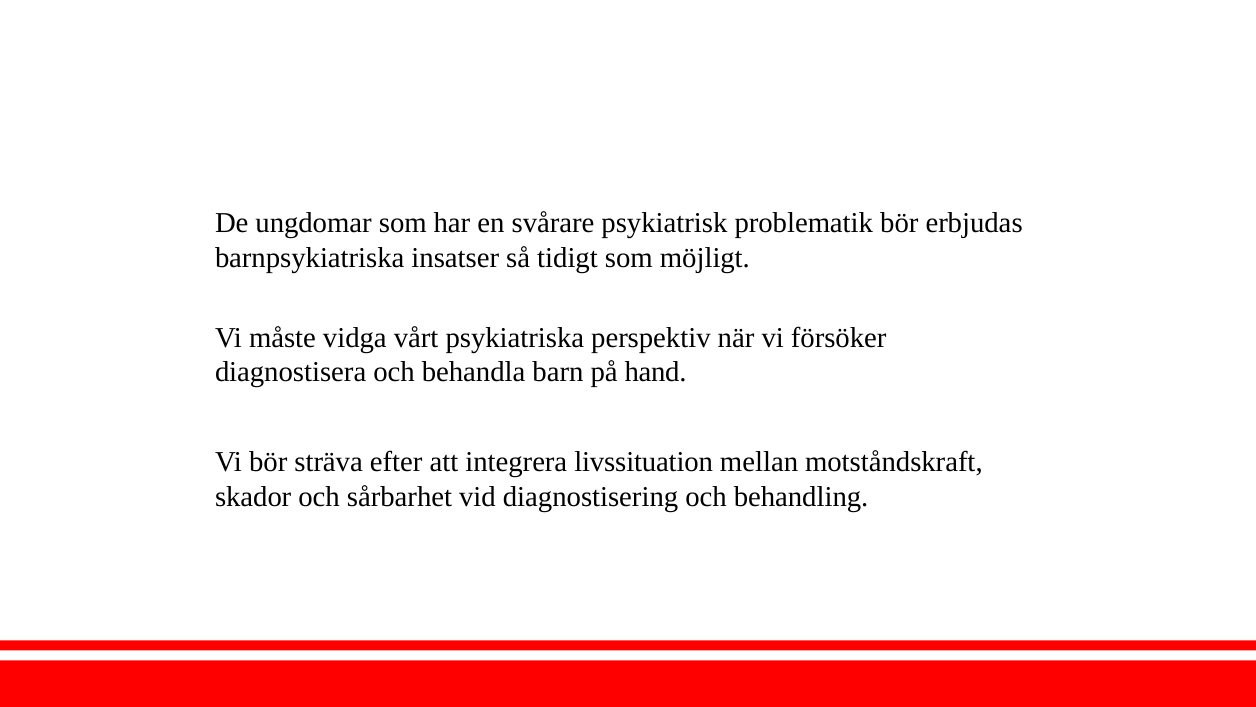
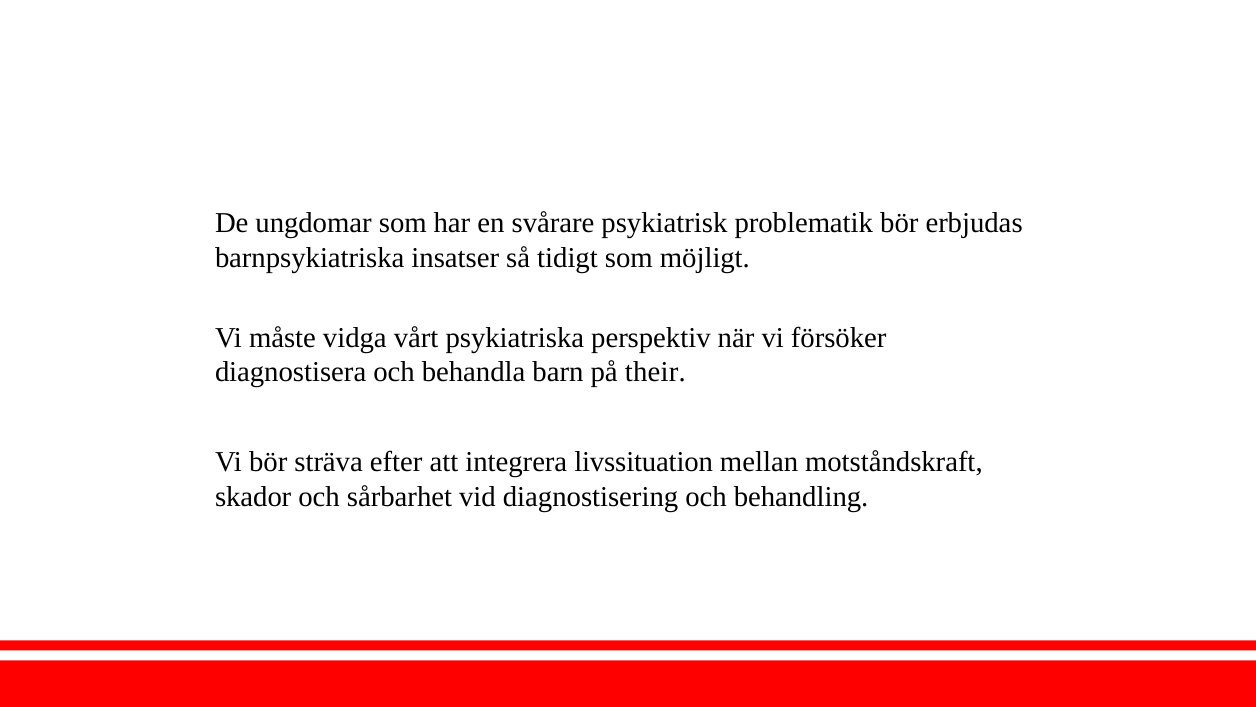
hand: hand -> their
